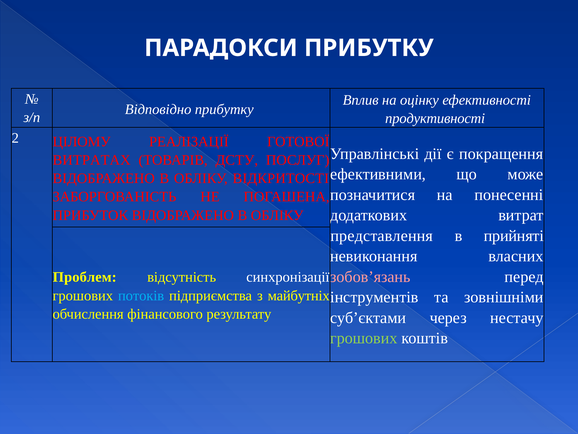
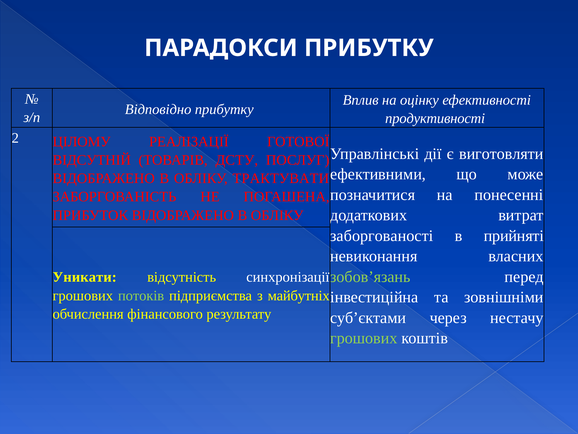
покращення: покращення -> виготовляти
ВИТРАТАХ: ВИТРАТАХ -> ВІДСУТНІЙ
ВІДКРИТОСТІ: ВІДКРИТОСТІ -> ТРАКТУВАТИ
представлення: представлення -> заборгованості
зобов’язань colour: pink -> light green
Проблем: Проблем -> Уникати
потоків colour: light blue -> light green
інструментів: інструментів -> інвестиційна
